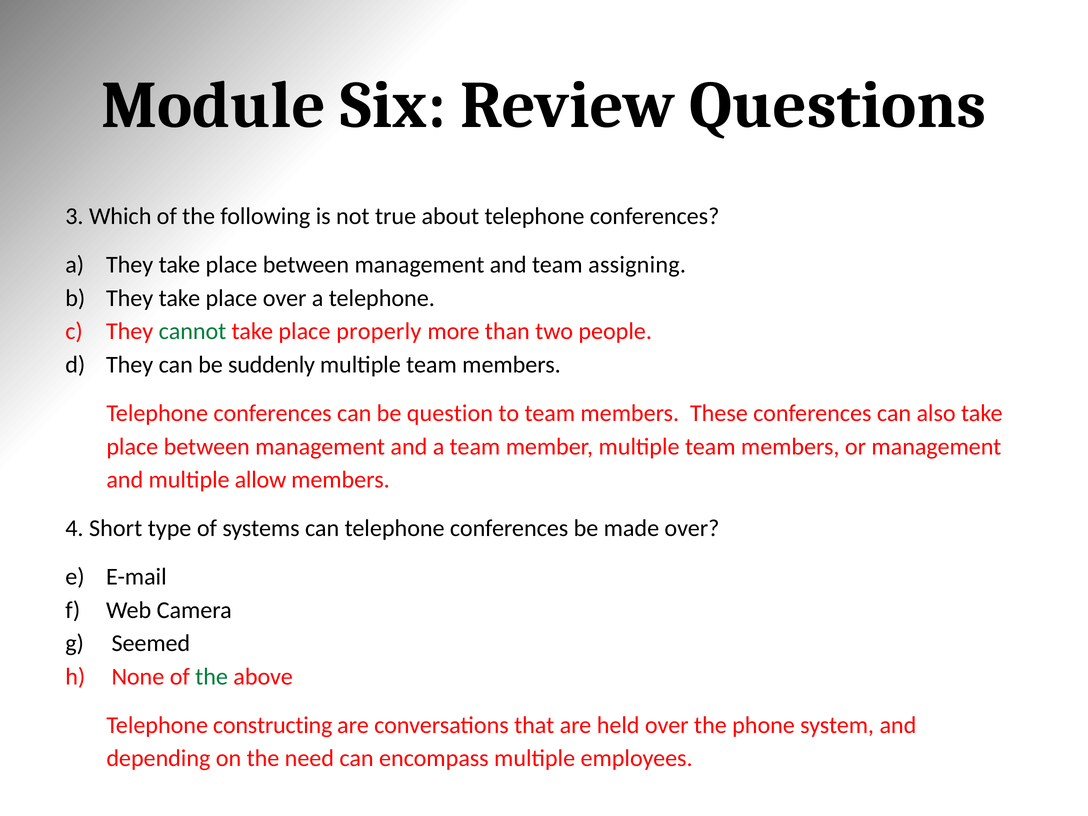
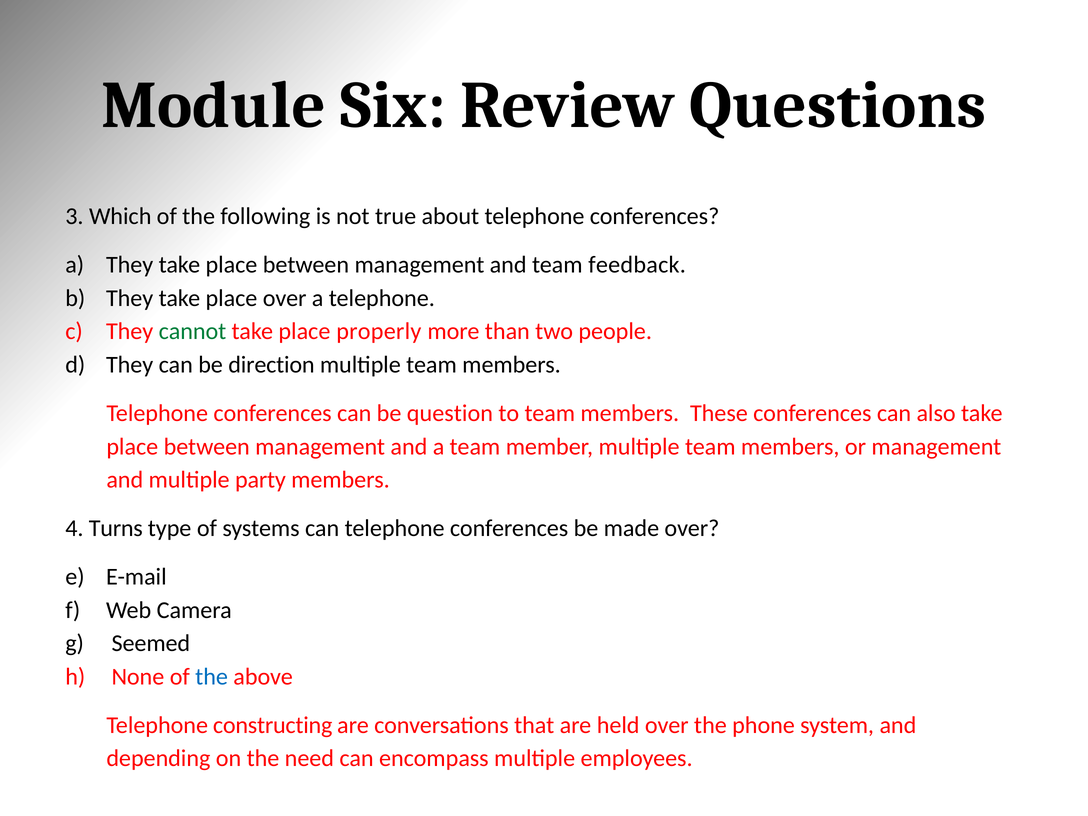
assigning: assigning -> feedback
suddenly: suddenly -> direction
allow: allow -> party
Short: Short -> Turns
the at (212, 677) colour: green -> blue
